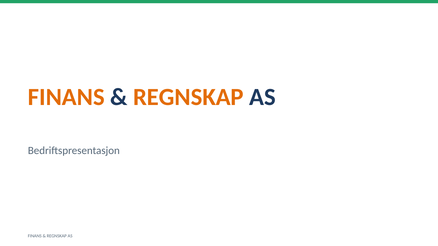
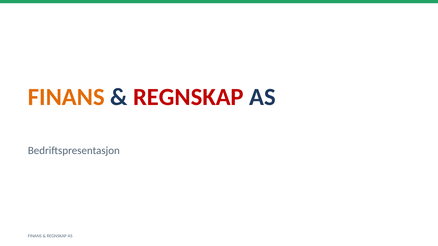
REGNSKAP at (188, 97) colour: orange -> red
